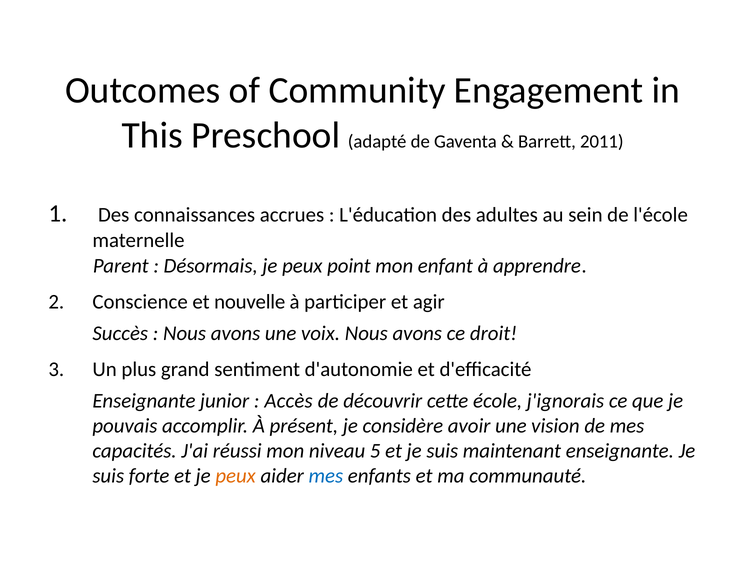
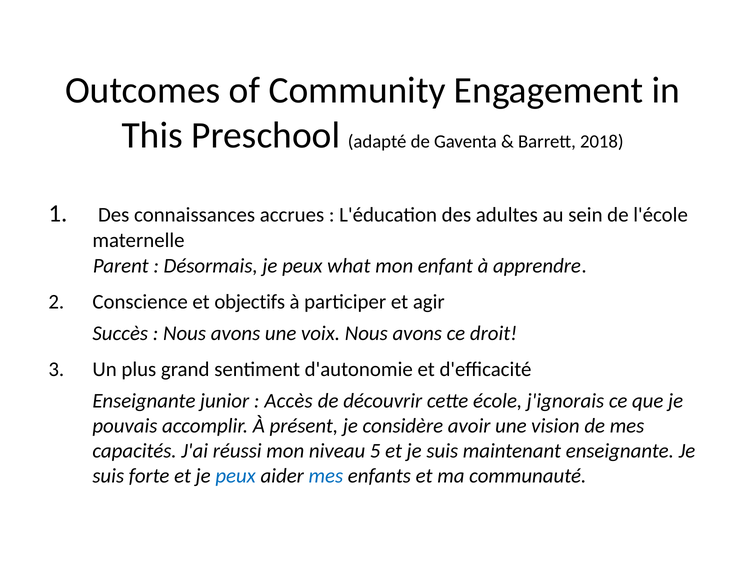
2011: 2011 -> 2018
point: point -> what
nouvelle: nouvelle -> objectifs
peux at (236, 476) colour: orange -> blue
